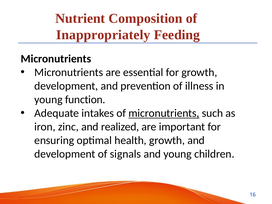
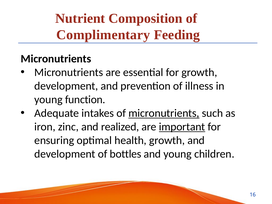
Inappropriately: Inappropriately -> Complimentary
important underline: none -> present
signals: signals -> bottles
